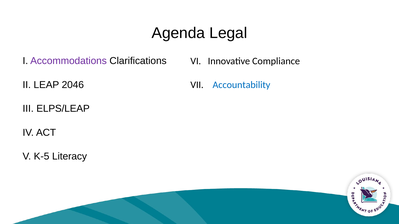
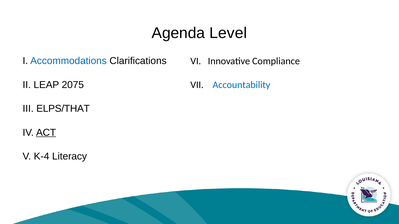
Legal: Legal -> Level
Accommodations colour: purple -> blue
2046: 2046 -> 2075
ELPS/LEAP: ELPS/LEAP -> ELPS/THAT
ACT underline: none -> present
K-5: K-5 -> K-4
